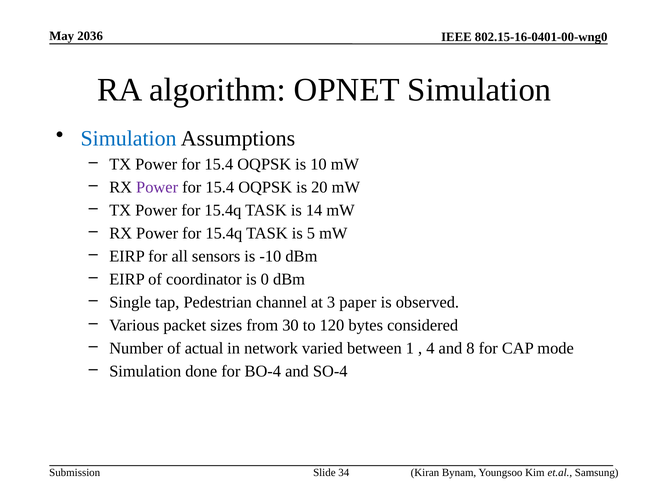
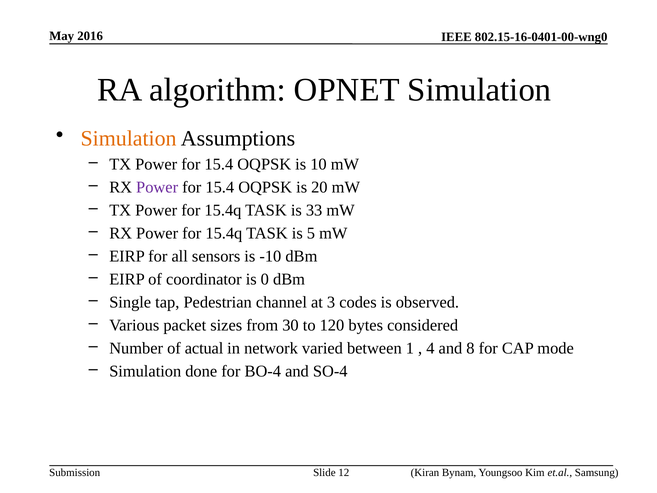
2036: 2036 -> 2016
Simulation at (129, 138) colour: blue -> orange
14: 14 -> 33
paper: paper -> codes
34: 34 -> 12
